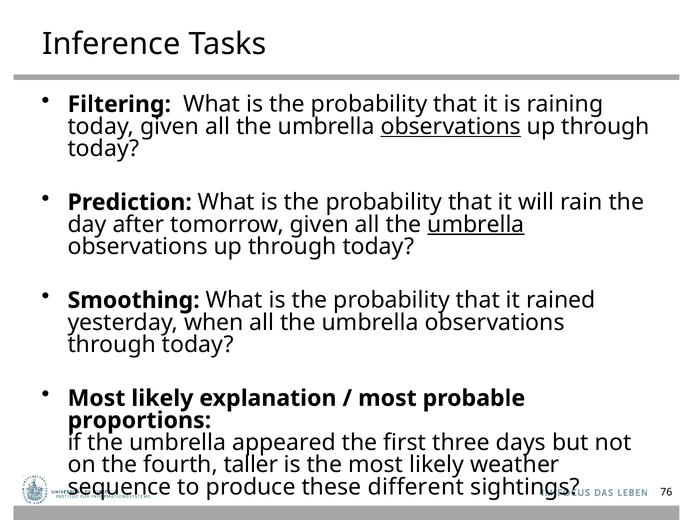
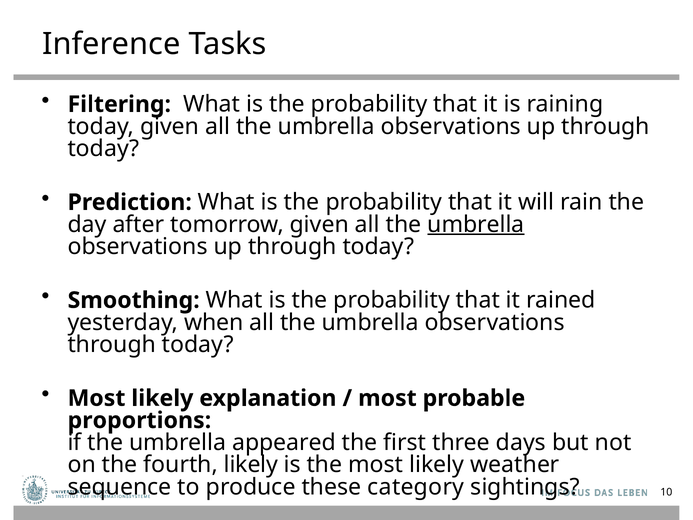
observations at (451, 126) underline: present -> none
fourth taller: taller -> likely
different: different -> category
76: 76 -> 10
